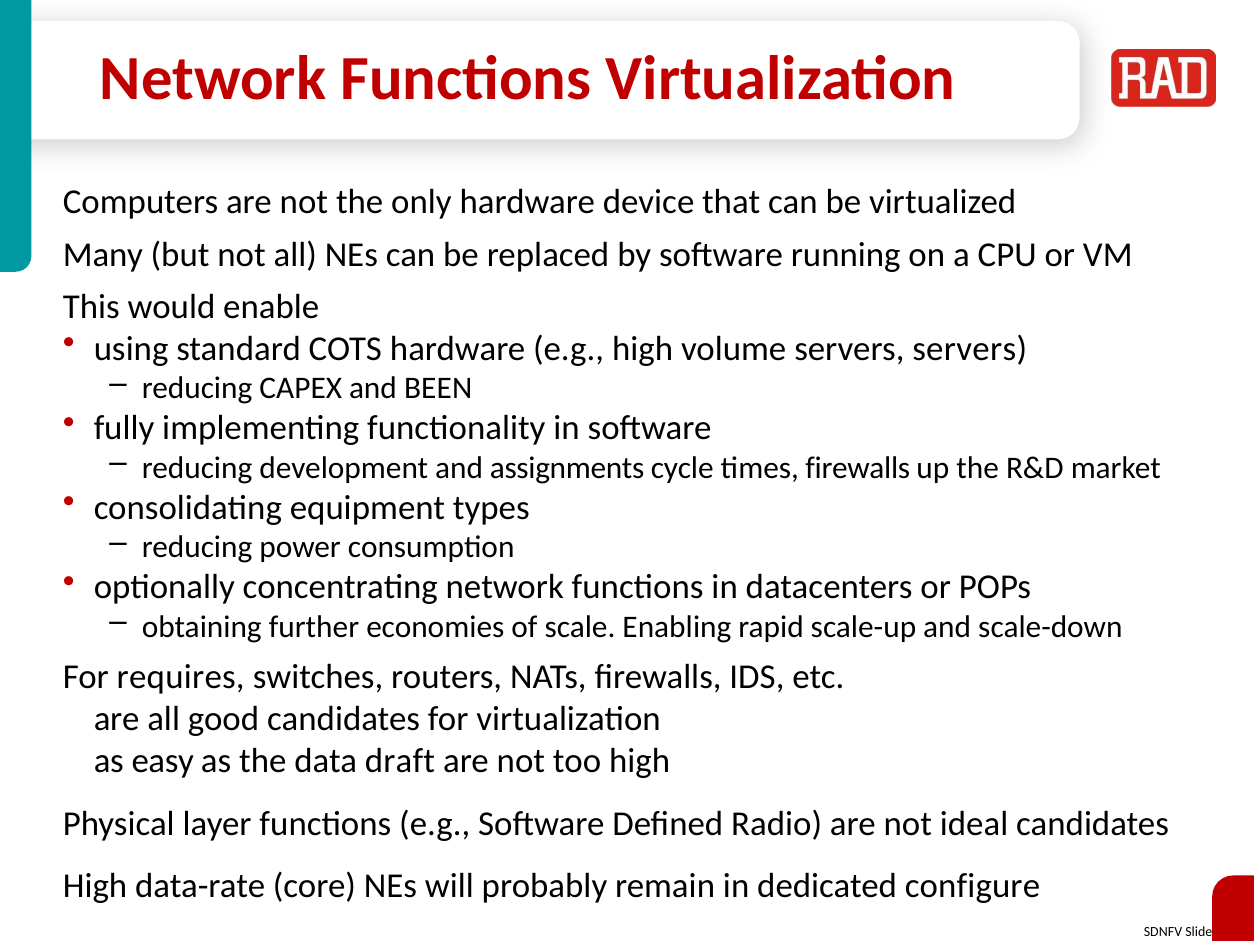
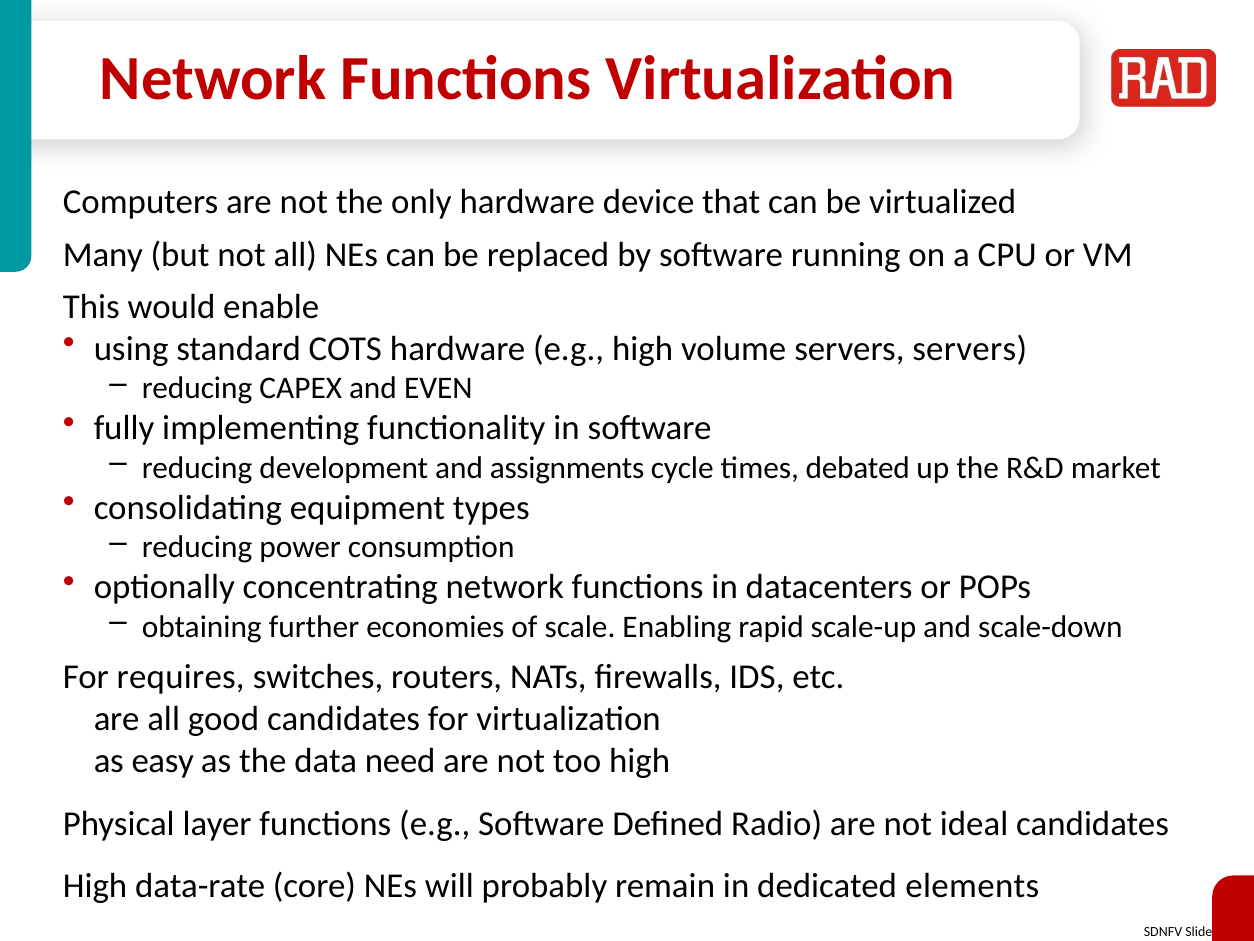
BEEN: BEEN -> EVEN
times firewalls: firewalls -> debated
draft: draft -> need
configure: configure -> elements
